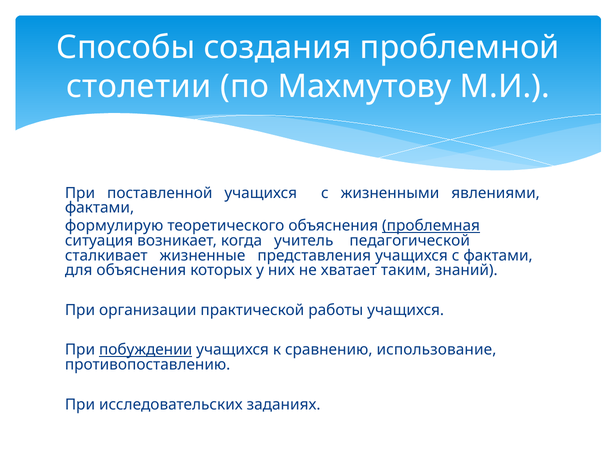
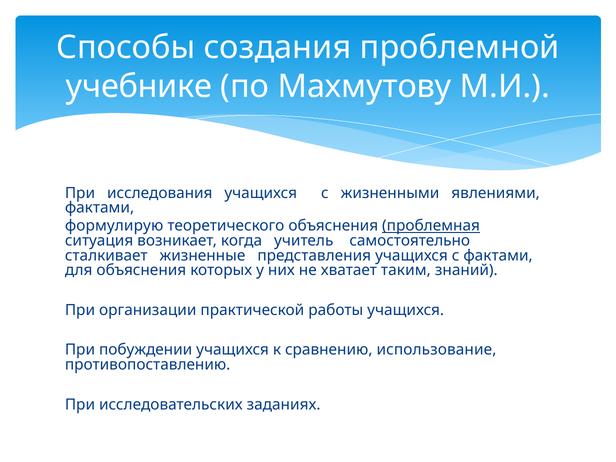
столетии: столетии -> учебнике
поставленной: поставленной -> исследования
педагогической: педагогической -> самостоятельно
побуждении underline: present -> none
